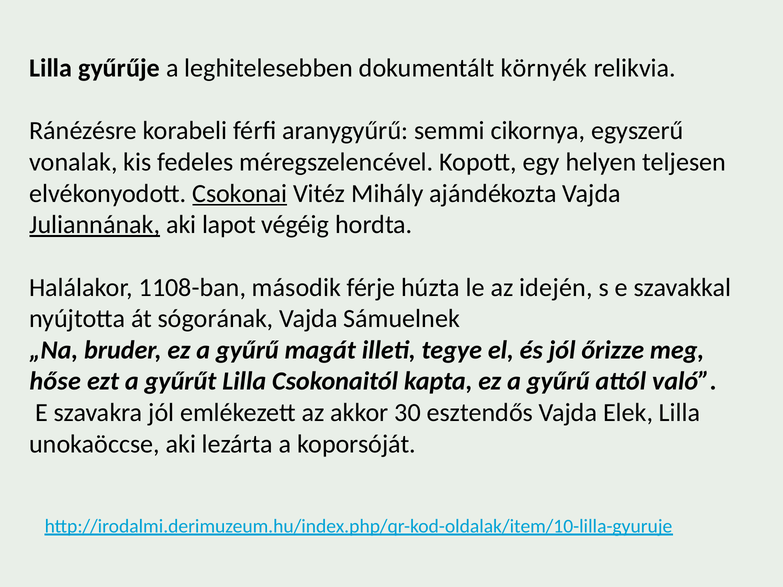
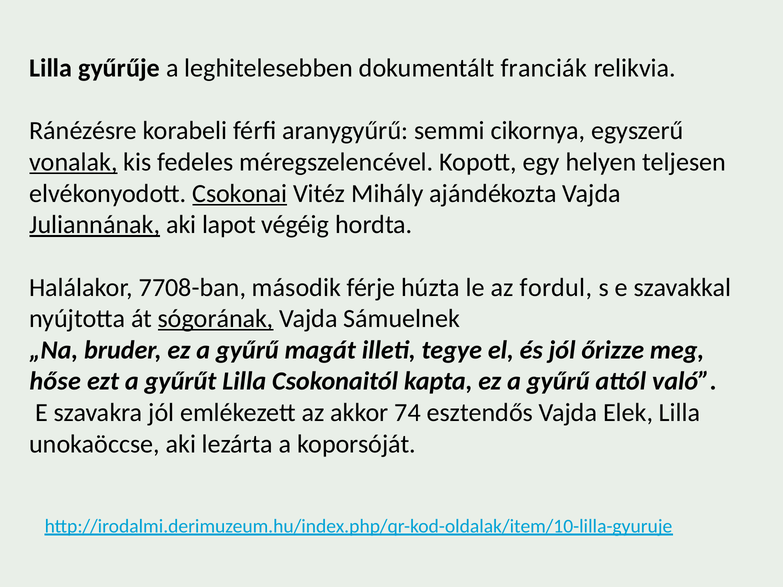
környék: környék -> franciák
vonalak underline: none -> present
1108-ban: 1108-ban -> 7708-ban
idején: idején -> fordul
sógorának underline: none -> present
30: 30 -> 74
